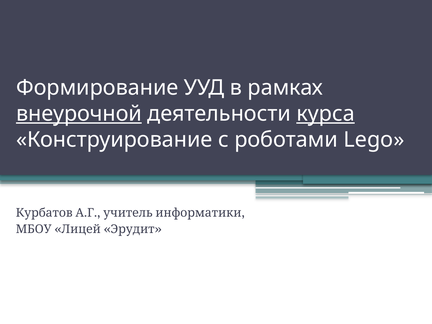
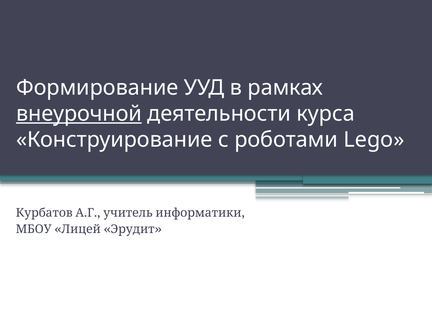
курса underline: present -> none
